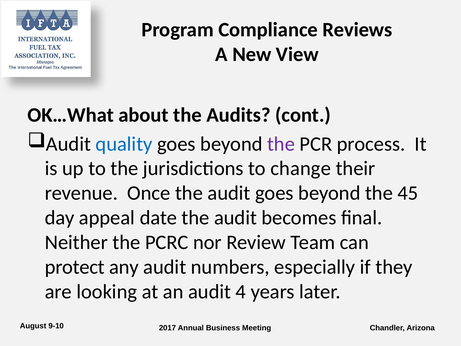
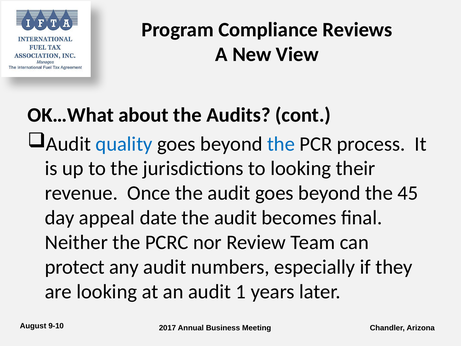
the at (281, 144) colour: purple -> blue
to change: change -> looking
4: 4 -> 1
